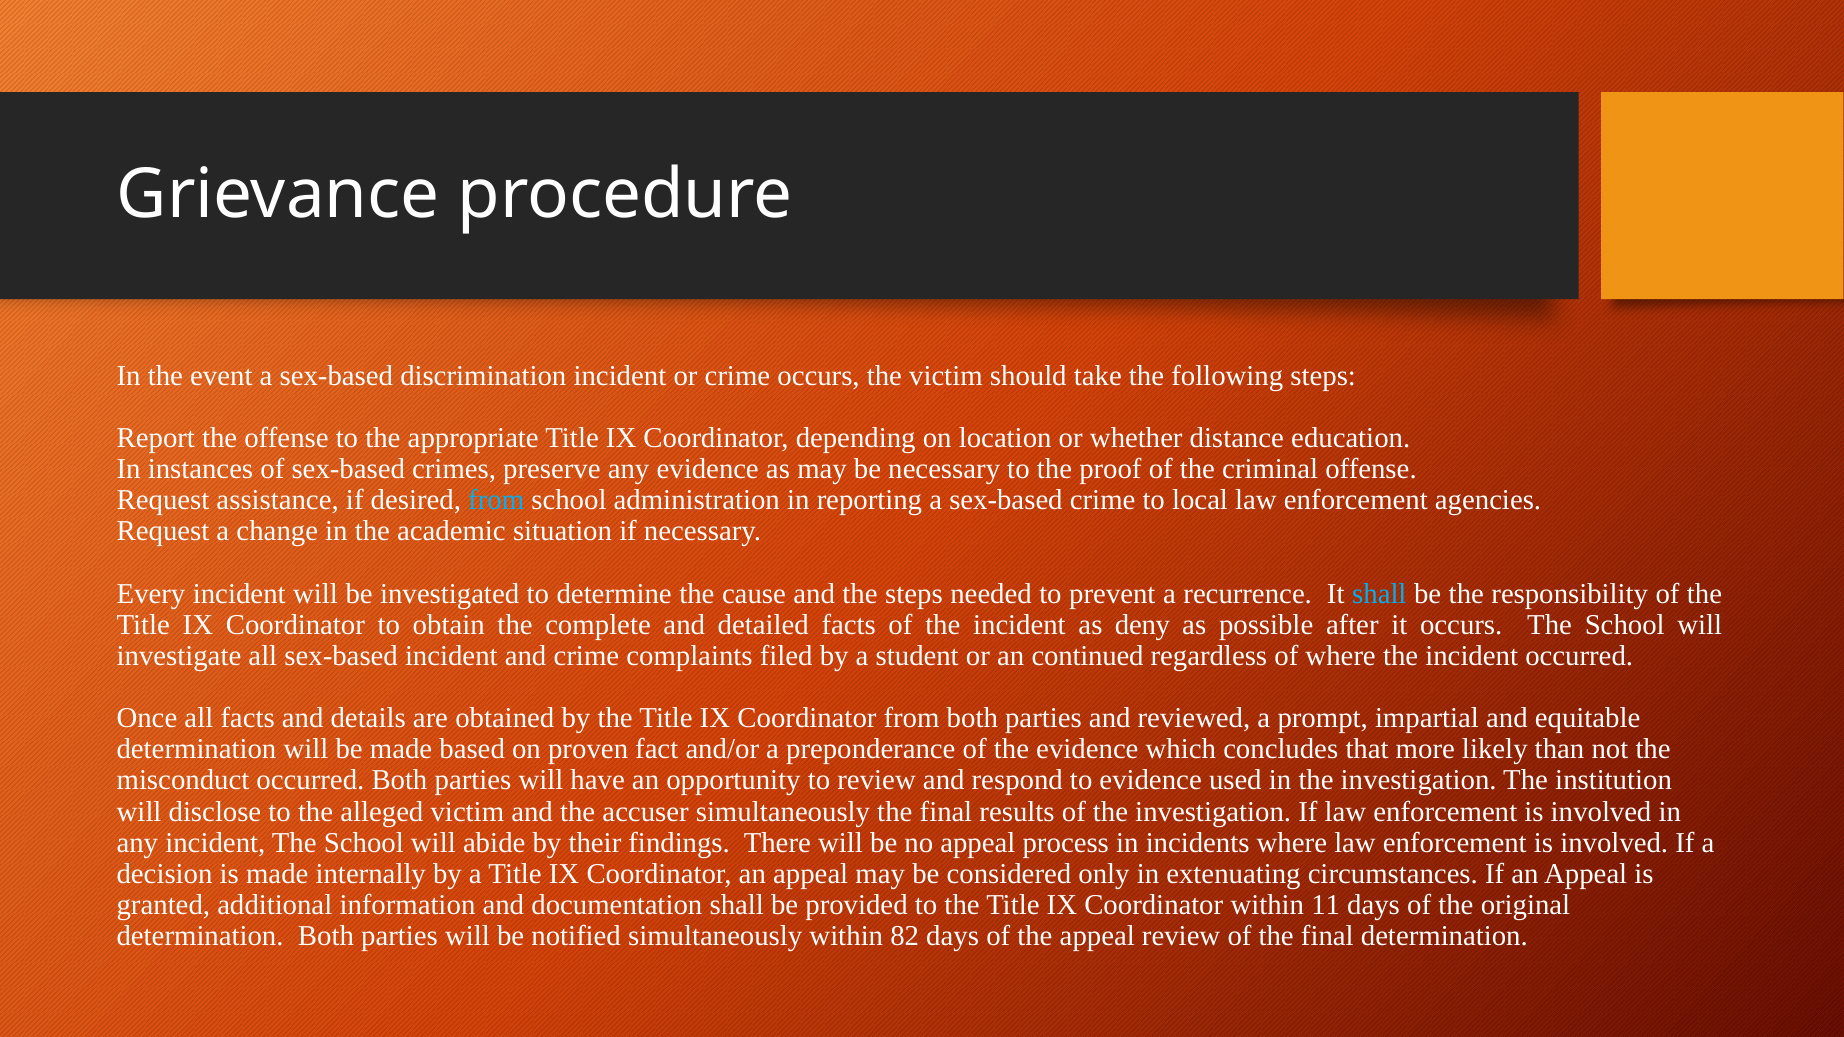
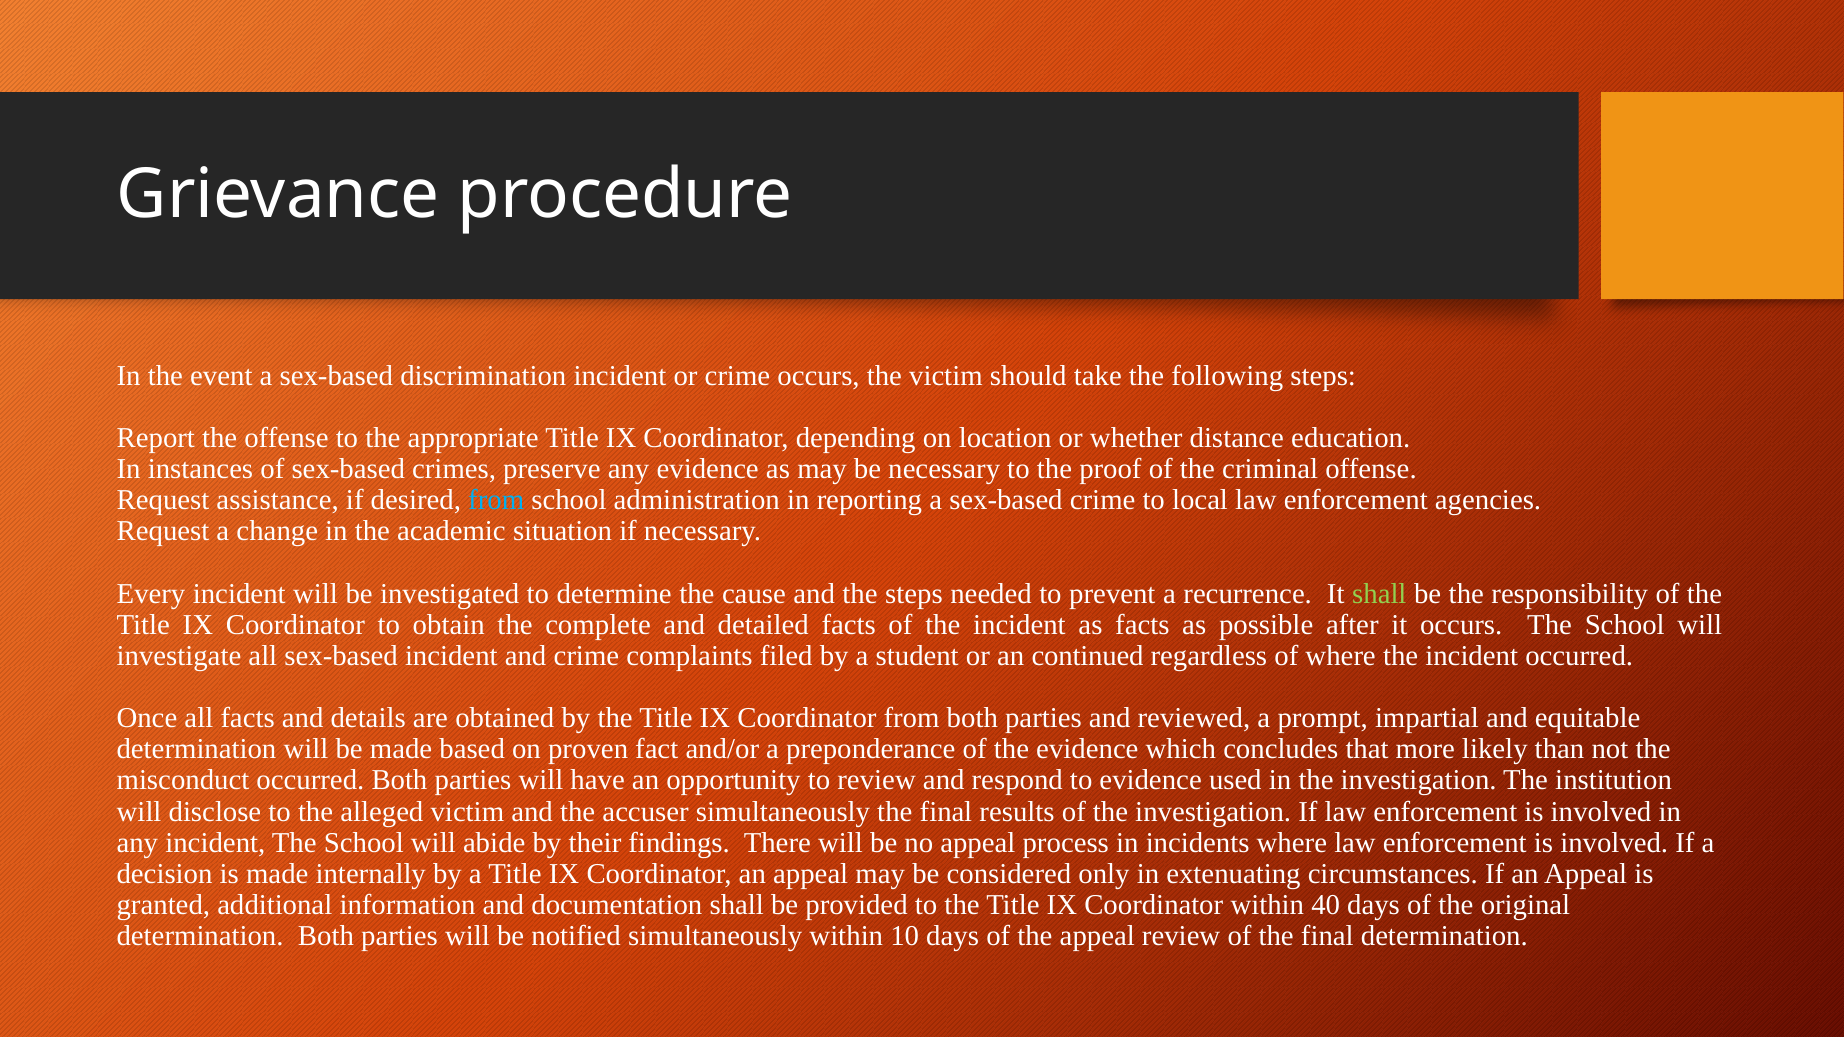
shall at (1379, 594) colour: light blue -> light green
as deny: deny -> facts
11: 11 -> 40
82: 82 -> 10
